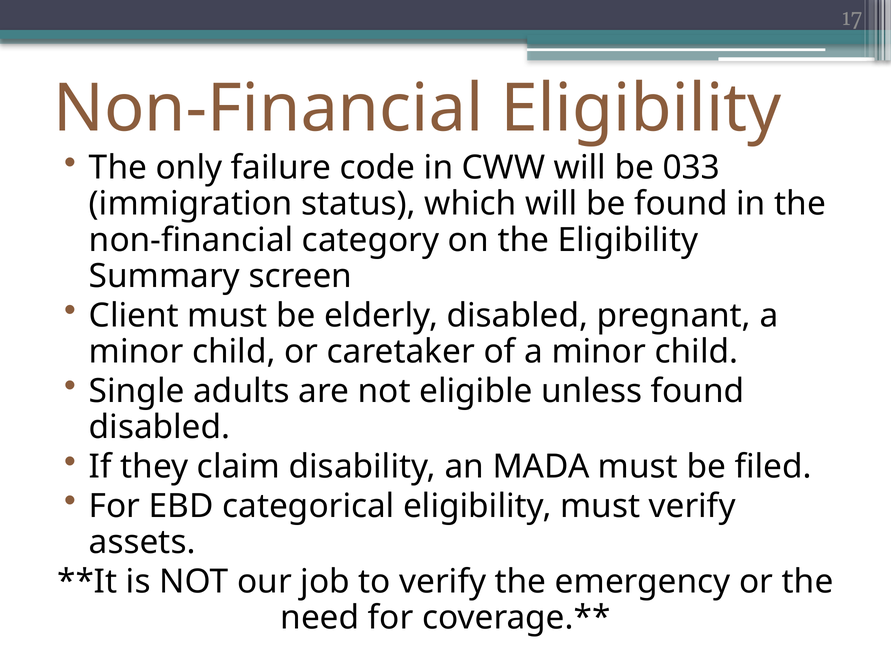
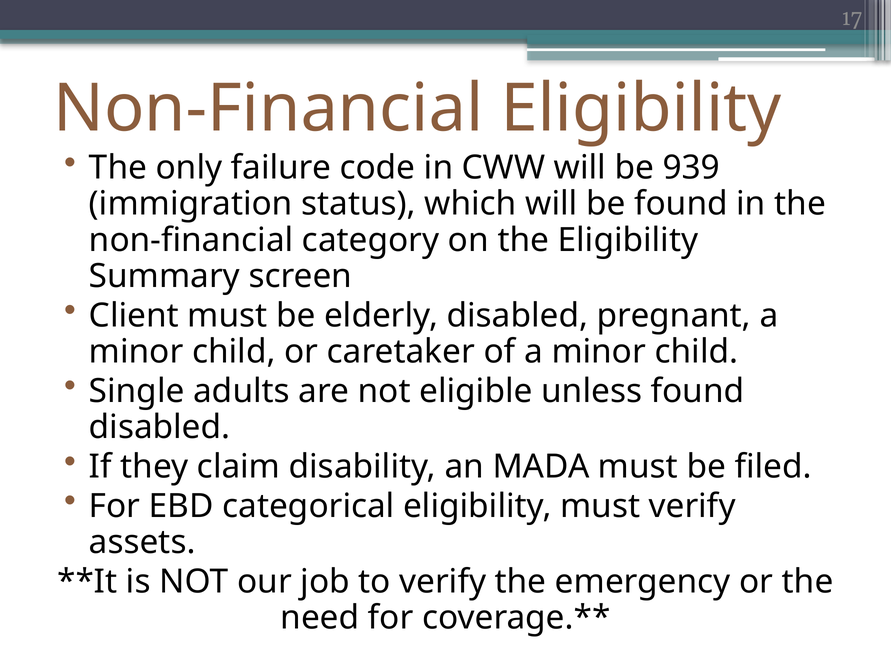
033: 033 -> 939
